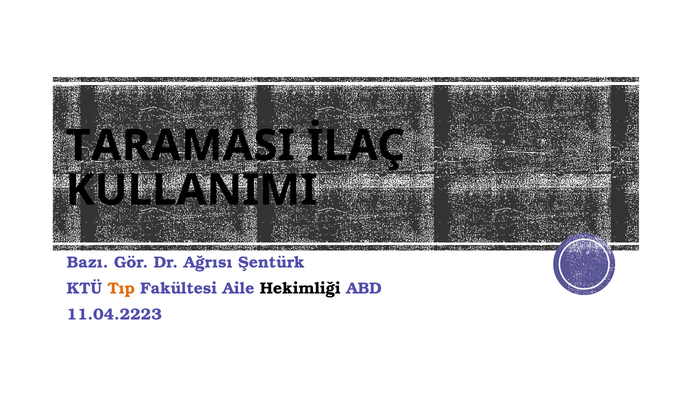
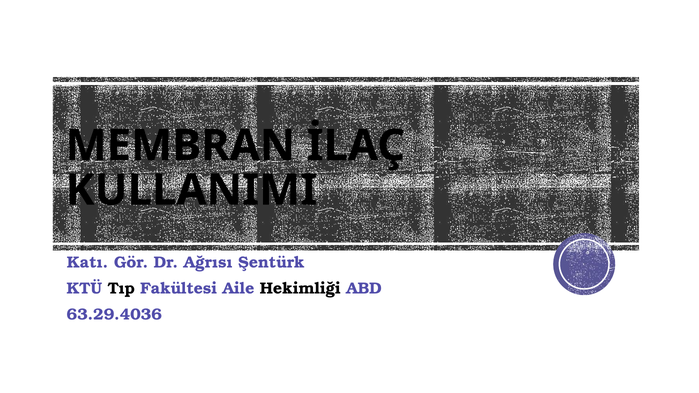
TARAMASI: TARAMASI -> MEMBRAN
Bazı: Bazı -> Katı
Tıp colour: orange -> black
11.04.2223: 11.04.2223 -> 63.29.4036
